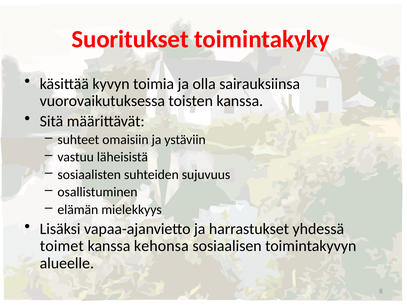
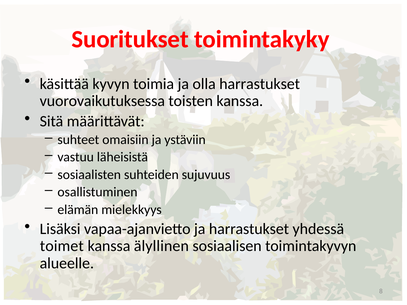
olla sairauksiinsa: sairauksiinsa -> harrastukset
kehonsa: kehonsa -> älyllinen
